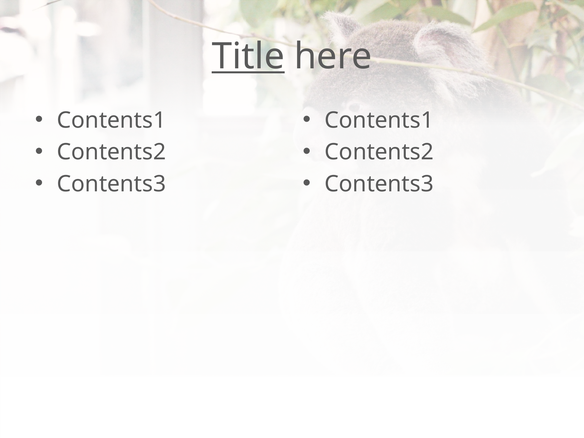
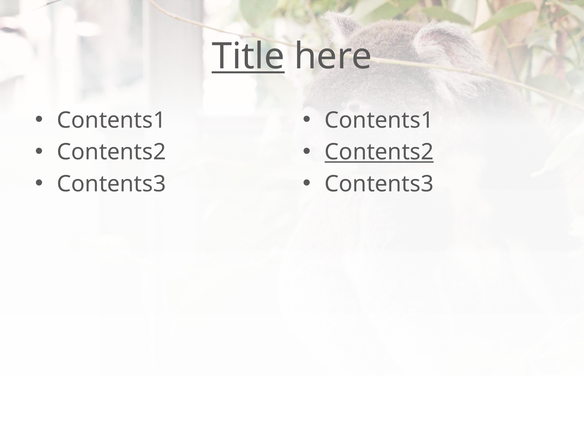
Contents2 at (379, 152) underline: none -> present
